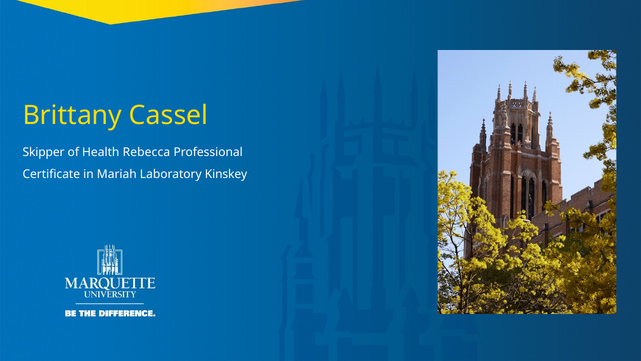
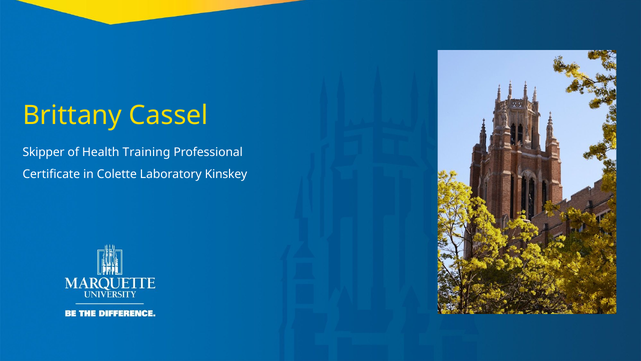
Rebecca: Rebecca -> Training
Mariah: Mariah -> Colette
